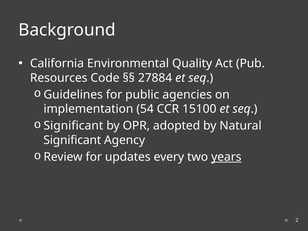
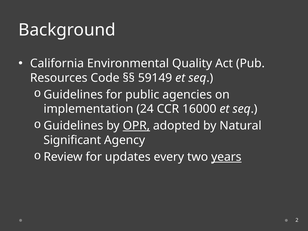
27884: 27884 -> 59149
54: 54 -> 24
15100: 15100 -> 16000
Significant at (73, 126): Significant -> Guidelines
OPR underline: none -> present
